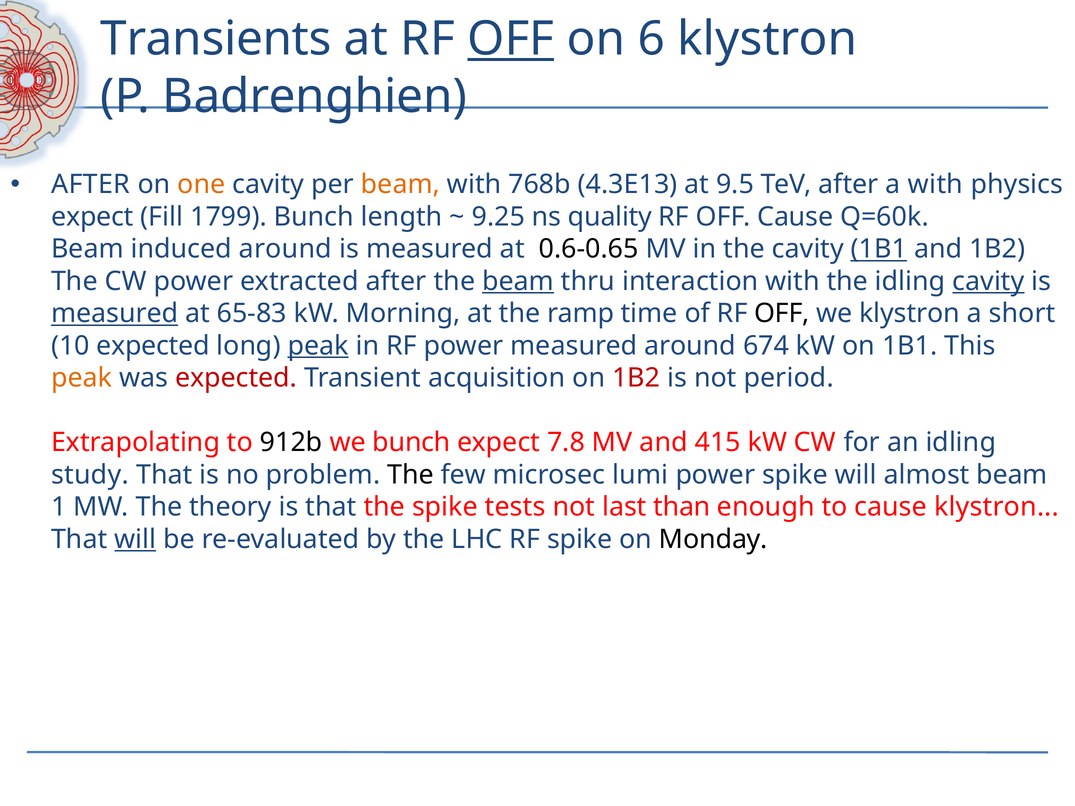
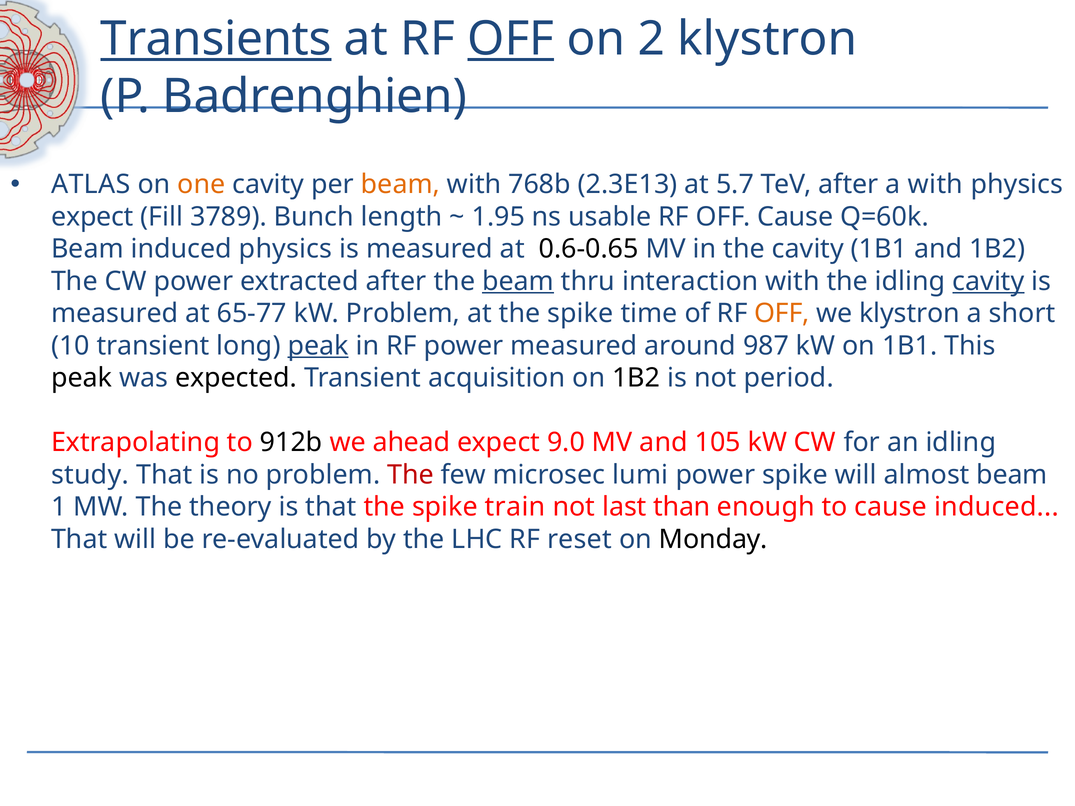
Transients underline: none -> present
6: 6 -> 2
AFTER at (91, 185): AFTER -> ATLAS
4.3E13: 4.3E13 -> 2.3E13
9.5: 9.5 -> 5.7
1799: 1799 -> 3789
9.25: 9.25 -> 1.95
quality: quality -> usable
induced around: around -> physics
1B1 at (879, 249) underline: present -> none
measured at (115, 314) underline: present -> none
65-83: 65-83 -> 65-77
kW Morning: Morning -> Problem
at the ramp: ramp -> spike
OFF at (782, 314) colour: black -> orange
10 expected: expected -> transient
674: 674 -> 987
peak at (82, 378) colour: orange -> black
expected at (236, 378) colour: red -> black
1B2 at (636, 378) colour: red -> black
we bunch: bunch -> ahead
7.8: 7.8 -> 9.0
415: 415 -> 105
The at (410, 475) colour: black -> red
tests: tests -> train
cause klystron: klystron -> induced
will at (135, 539) underline: present -> none
RF spike: spike -> reset
